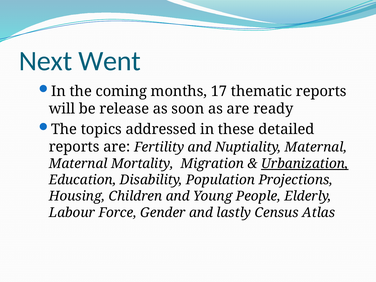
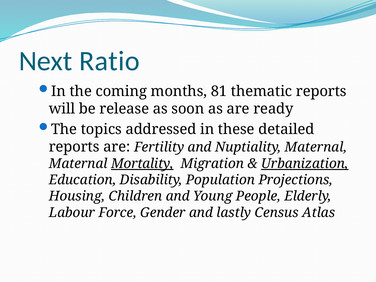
Went: Went -> Ratio
17: 17 -> 81
Mortality underline: none -> present
